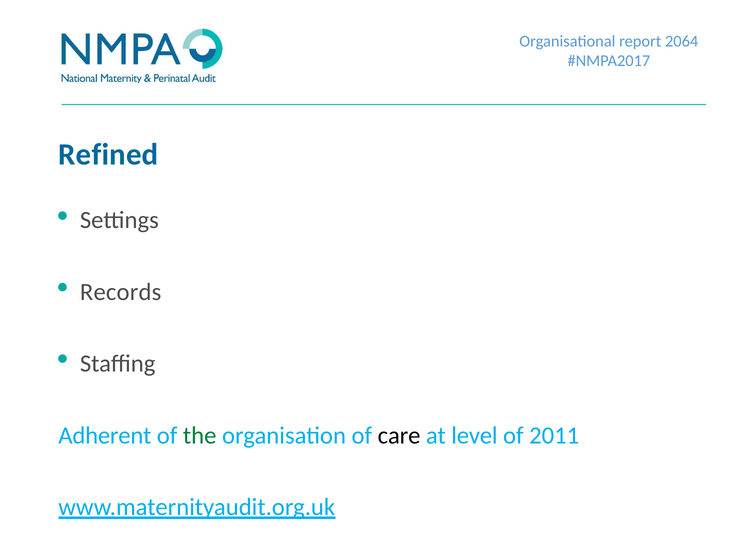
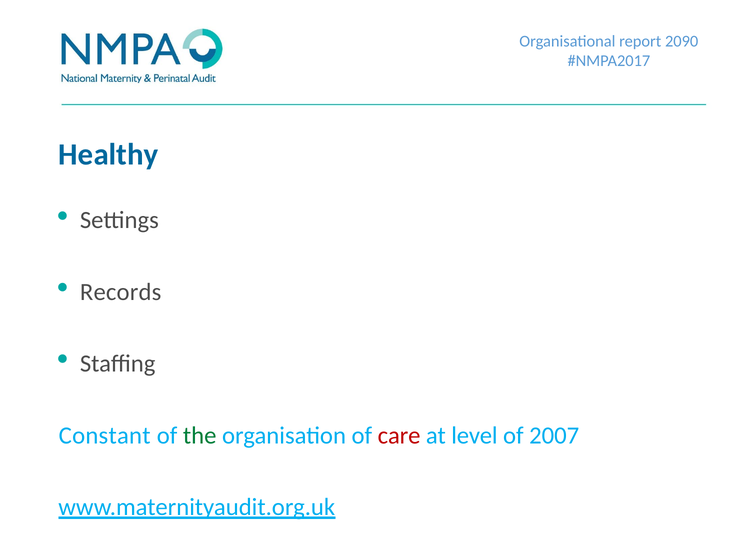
2064: 2064 -> 2090
Refined: Refined -> Healthy
Adherent: Adherent -> Constant
care colour: black -> red
2011: 2011 -> 2007
